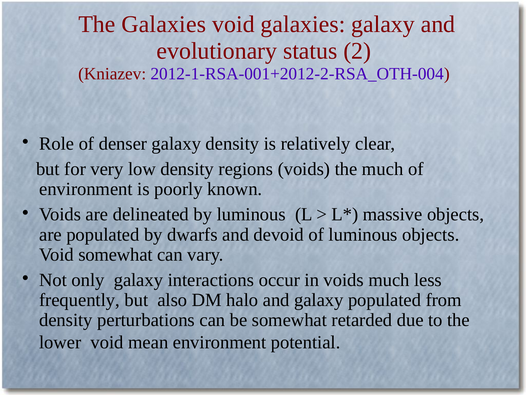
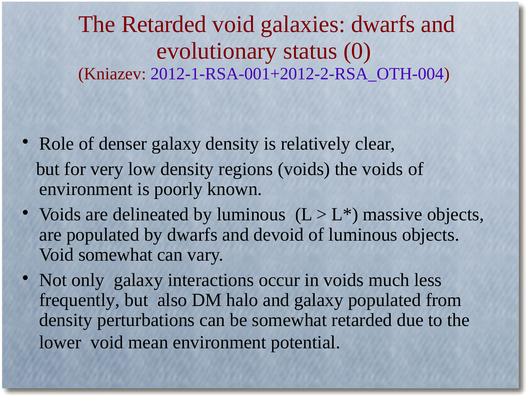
The Galaxies: Galaxies -> Retarded
galaxies galaxy: galaxy -> dwarfs
2: 2 -> 0
the much: much -> voids
